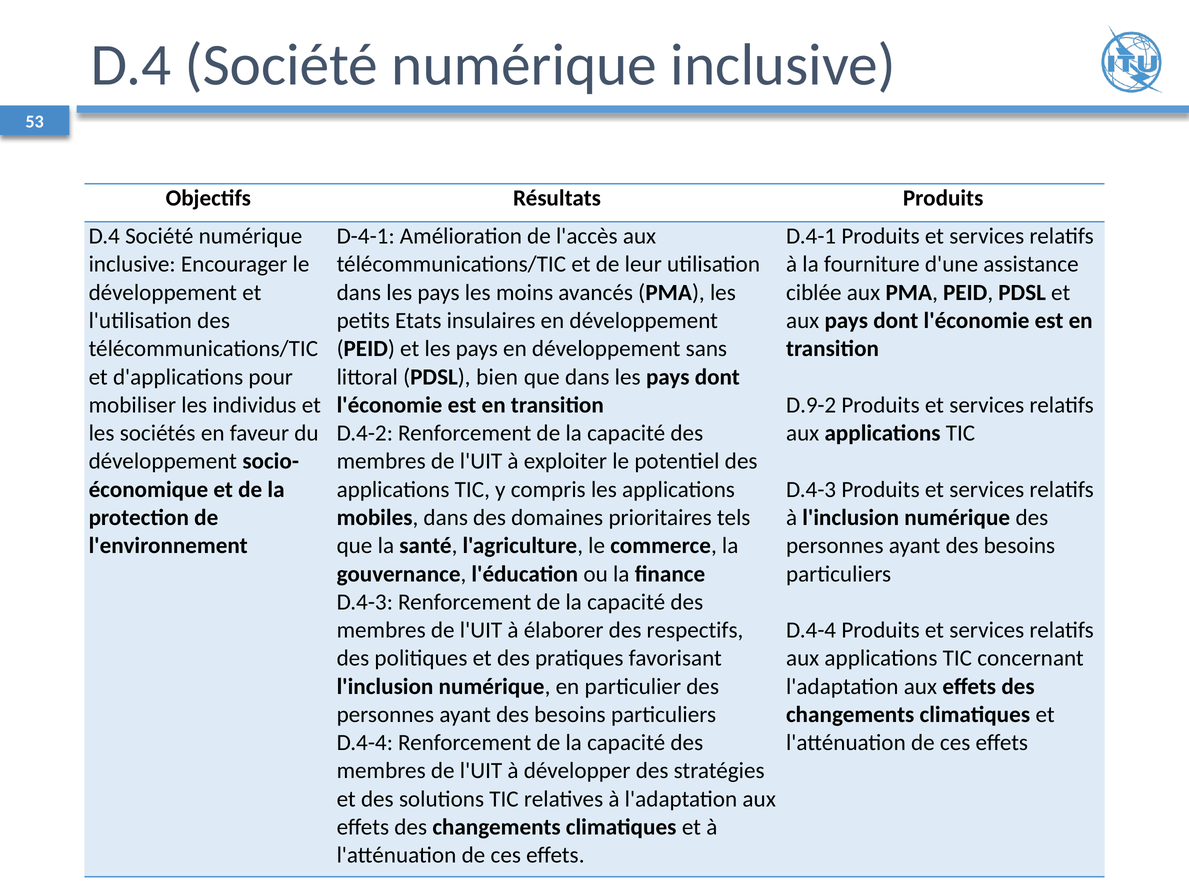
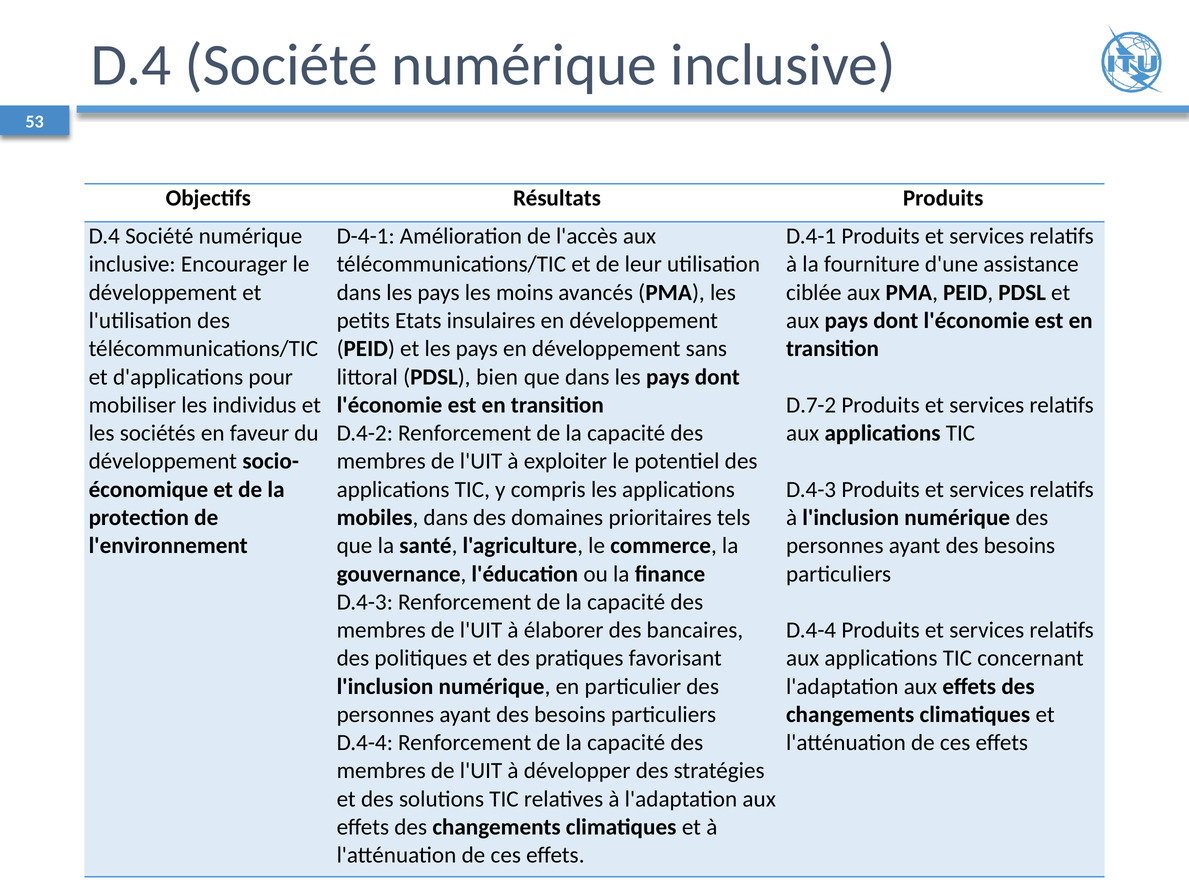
D.9-2: D.9-2 -> D.7-2
respectifs: respectifs -> bancaires
